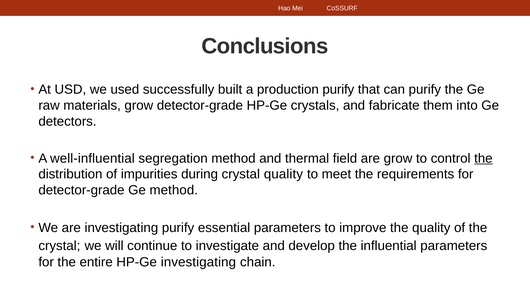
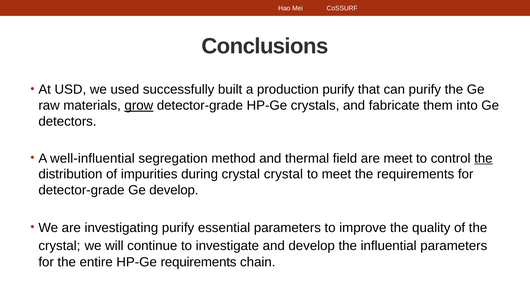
grow at (139, 105) underline: none -> present
are grow: grow -> meet
crystal quality: quality -> crystal
Ge method: method -> develop
HP-Ge investigating: investigating -> requirements
